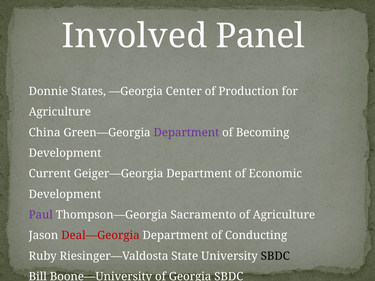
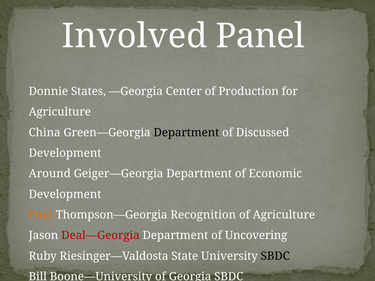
Department at (186, 133) colour: purple -> black
Becoming: Becoming -> Discussed
Current: Current -> Around
Paul colour: purple -> orange
Sacramento: Sacramento -> Recognition
Conducting: Conducting -> Uncovering
